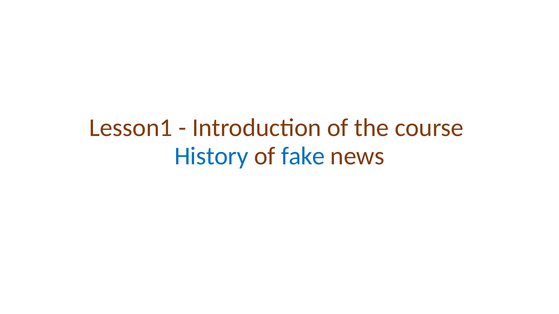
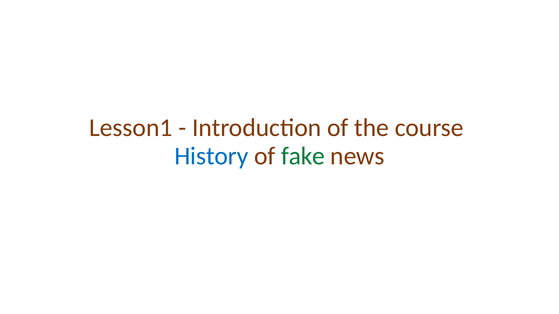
fake colour: blue -> green
